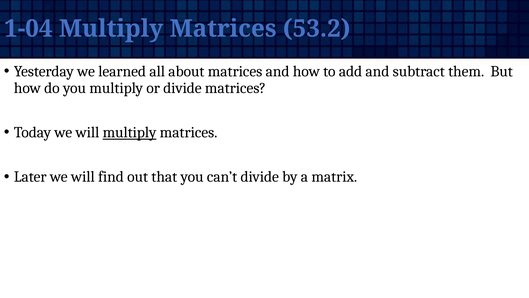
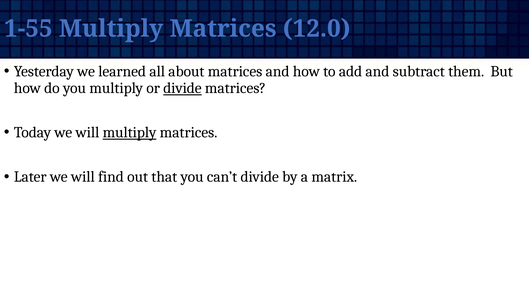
1-04: 1-04 -> 1-55
53.2: 53.2 -> 12.0
divide at (182, 88) underline: none -> present
